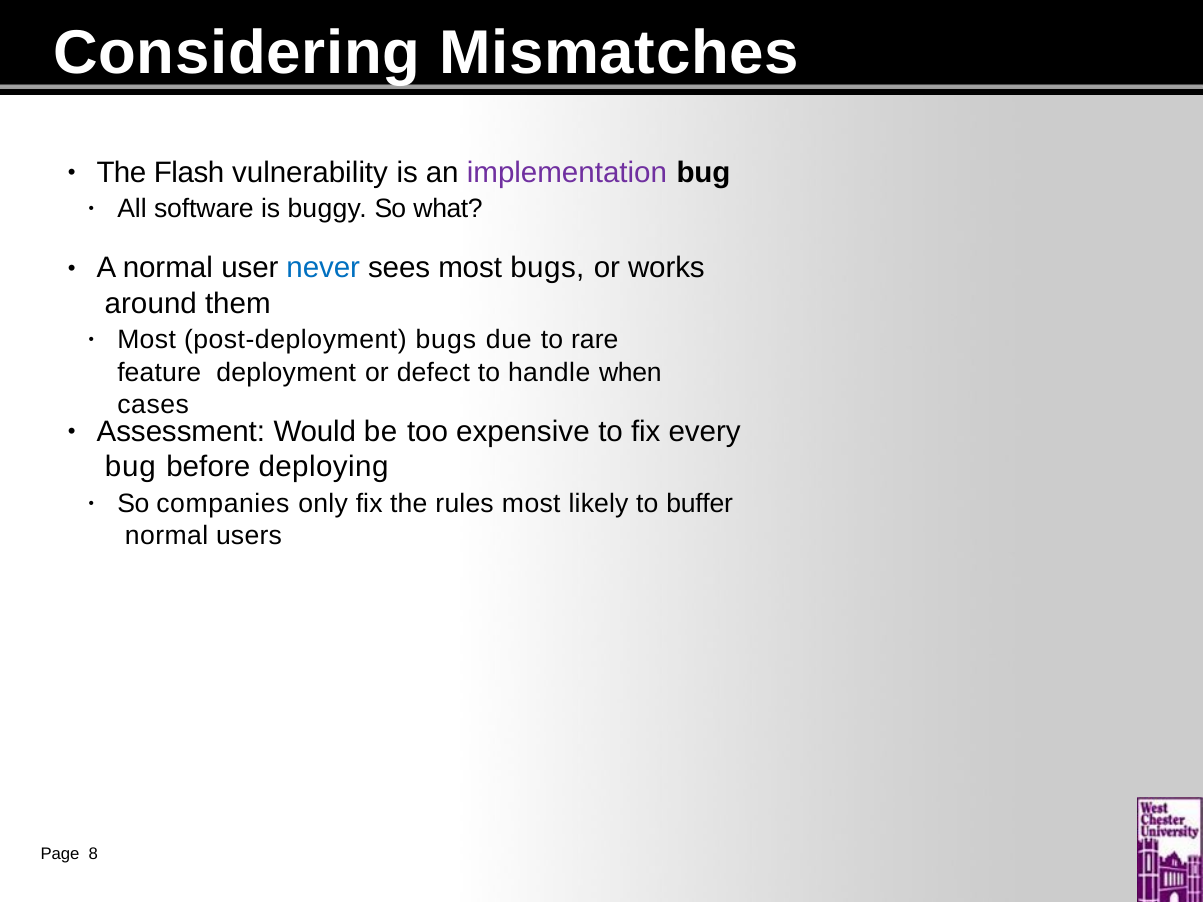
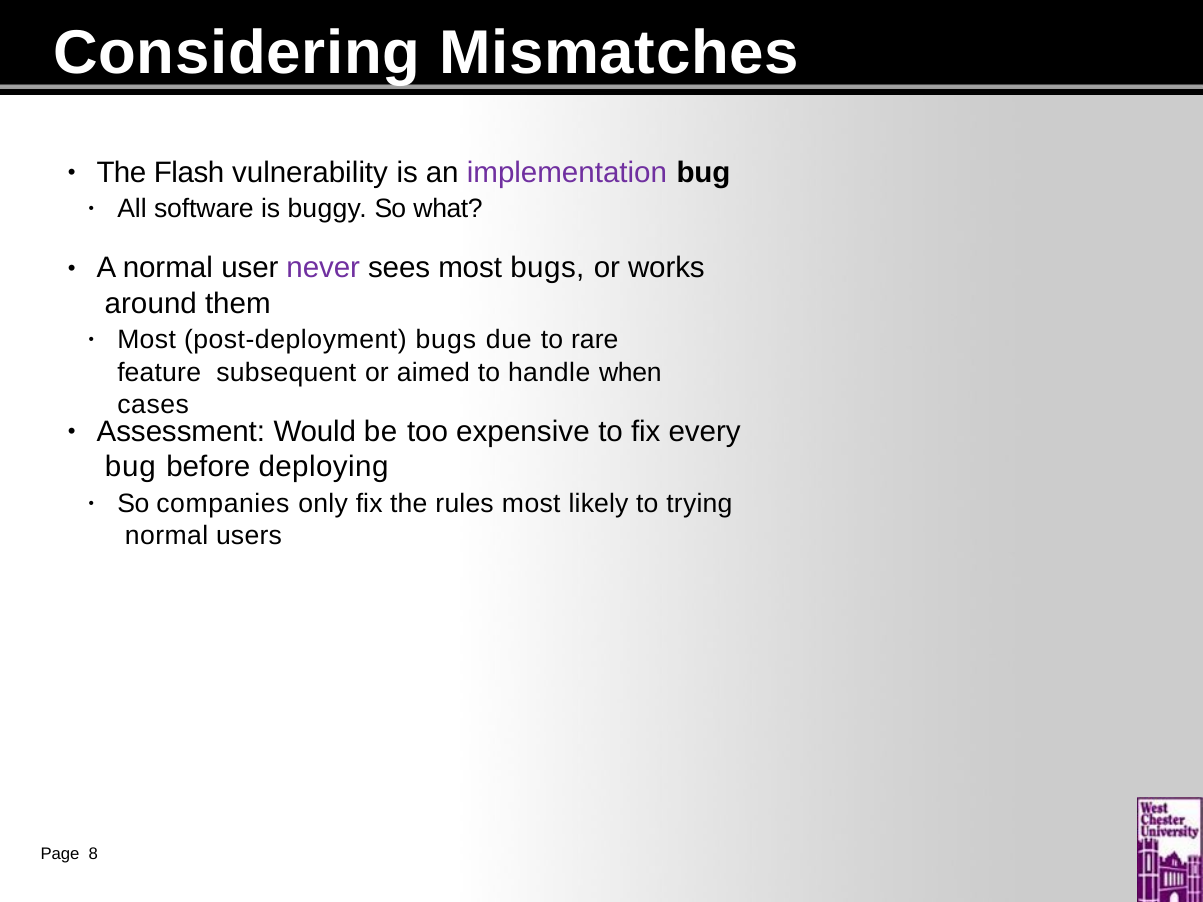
never colour: blue -> purple
deployment: deployment -> subsequent
defect: defect -> aimed
buffer: buffer -> trying
